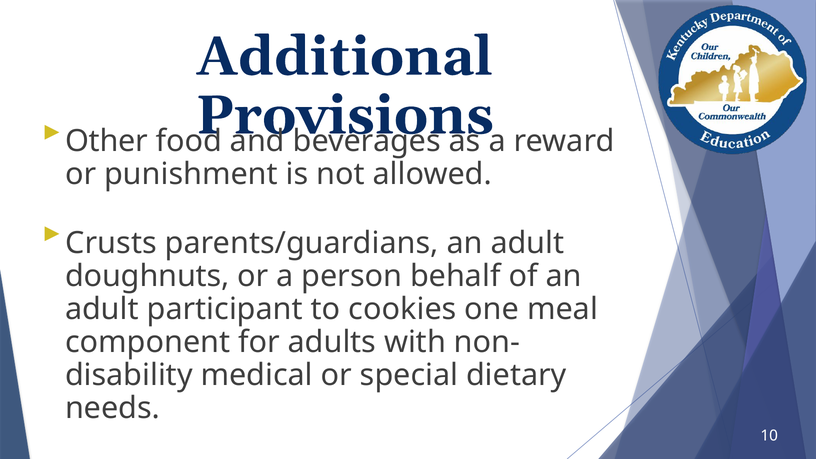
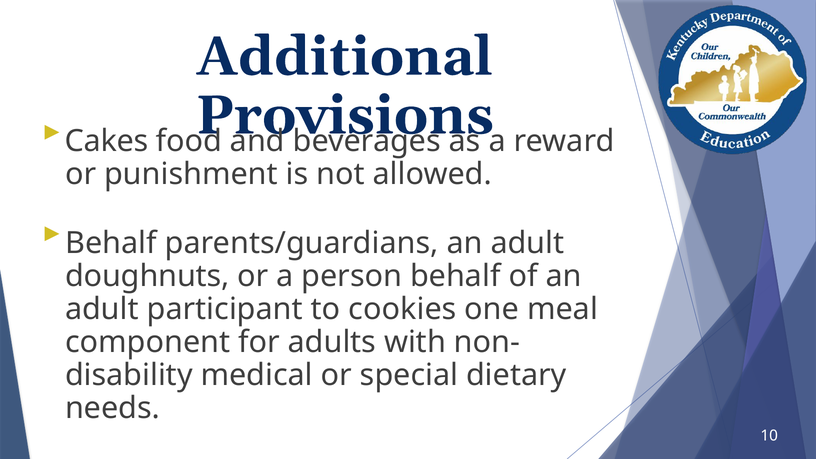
Other: Other -> Cakes
Crusts at (111, 243): Crusts -> Behalf
